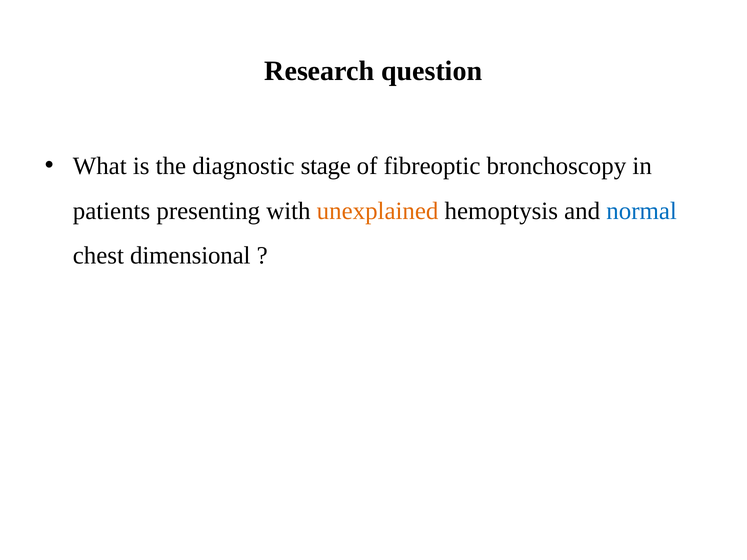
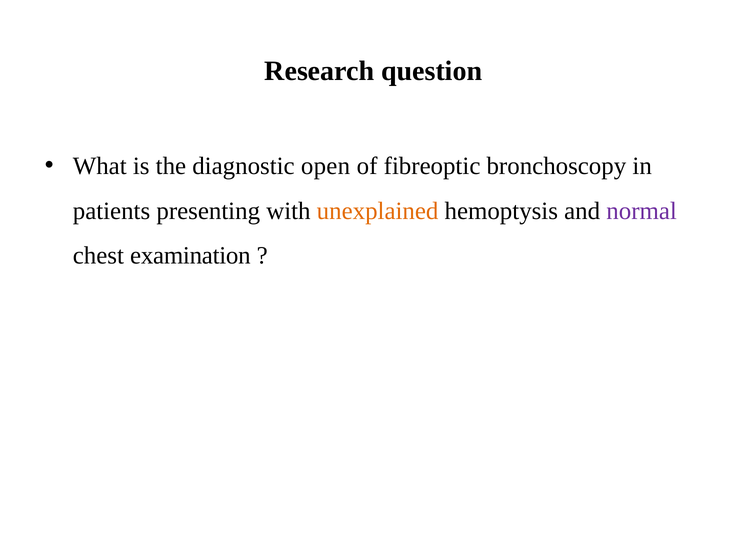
stage: stage -> open
normal colour: blue -> purple
dimensional: dimensional -> examination
